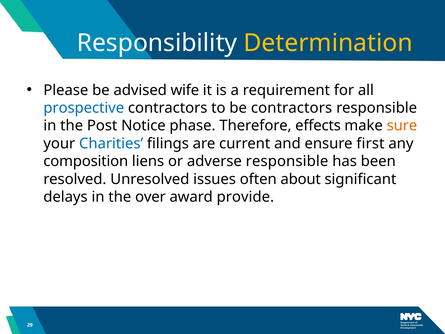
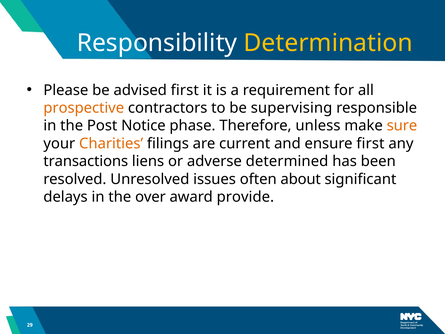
advised wife: wife -> first
prospective colour: blue -> orange
be contractors: contractors -> supervising
effects: effects -> unless
Charities colour: blue -> orange
composition: composition -> transactions
adverse responsible: responsible -> determined
